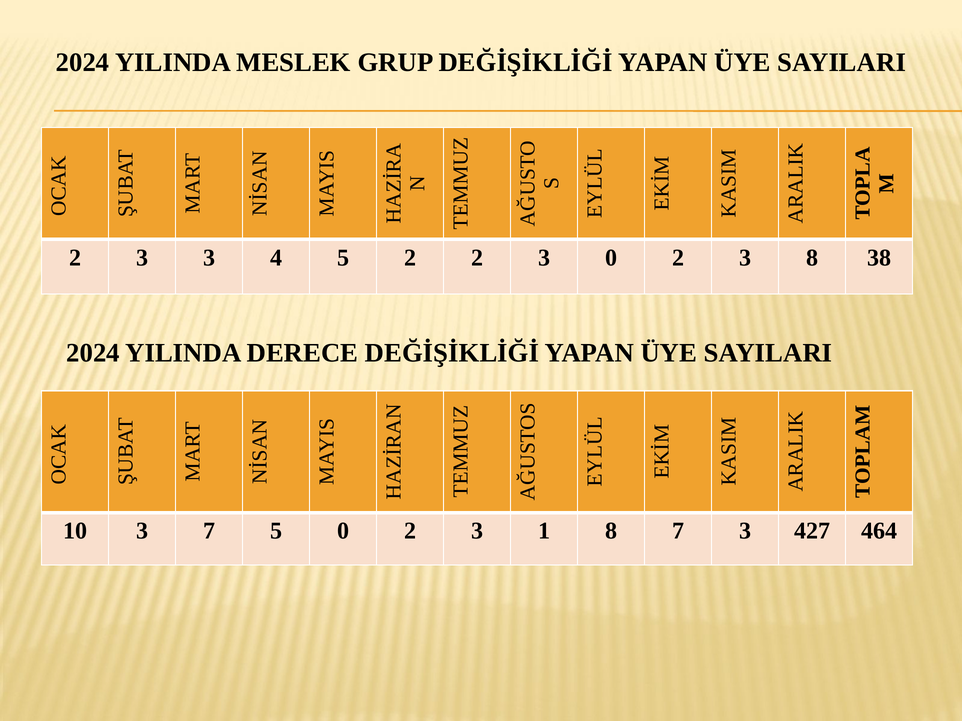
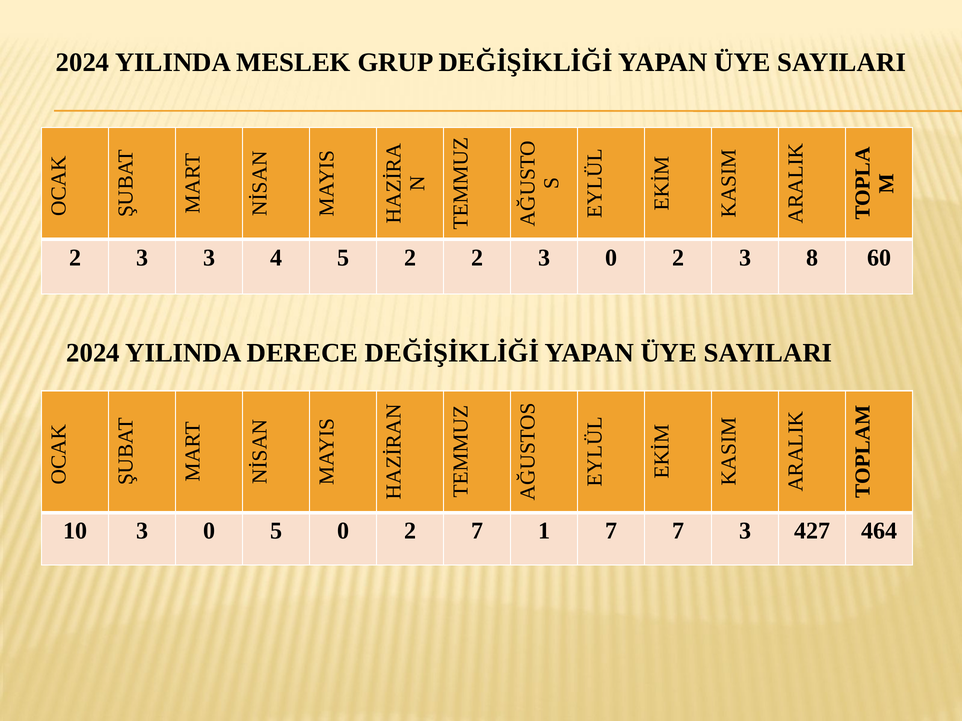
38: 38 -> 60
10 3 7: 7 -> 0
5 0 2 3: 3 -> 7
1 8: 8 -> 7
